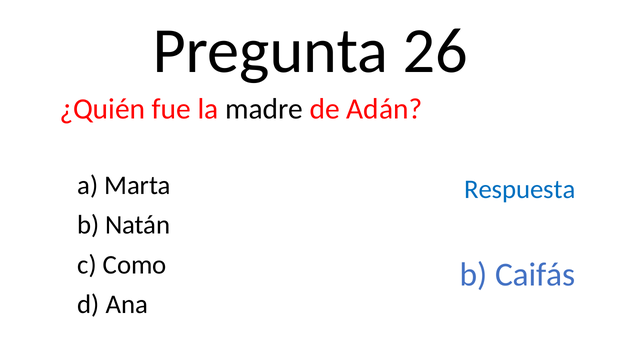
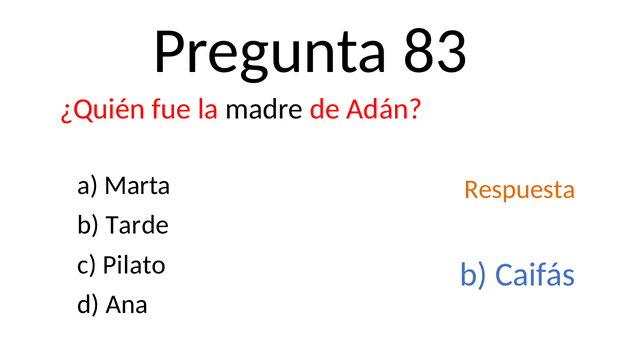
26: 26 -> 83
Respuesta colour: blue -> orange
Natán: Natán -> Tarde
Como: Como -> Pilato
